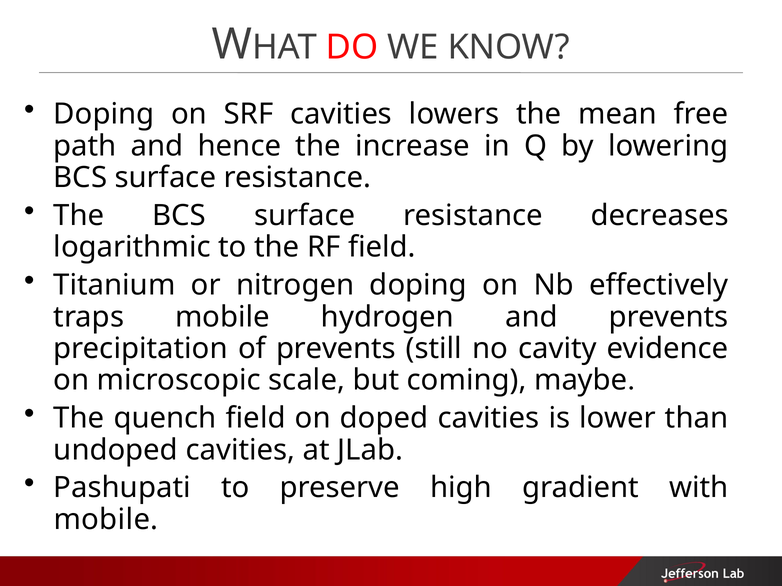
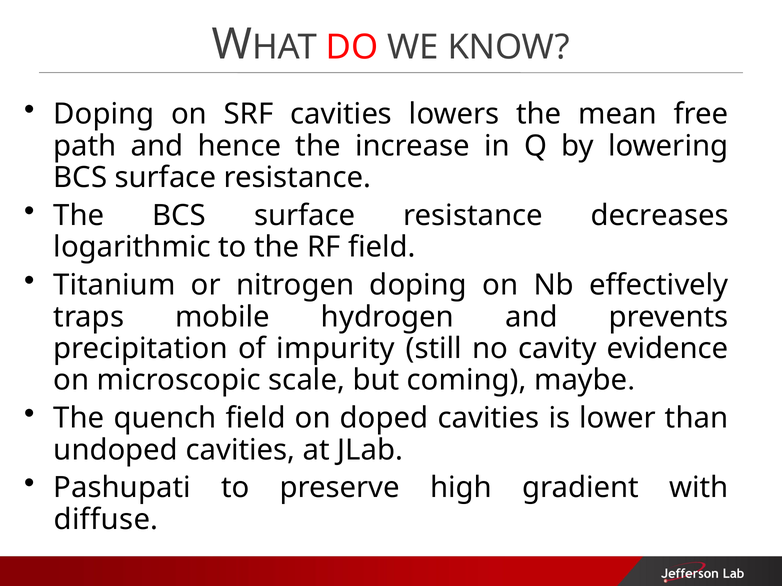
of prevents: prevents -> impurity
mobile at (106, 520): mobile -> diffuse
